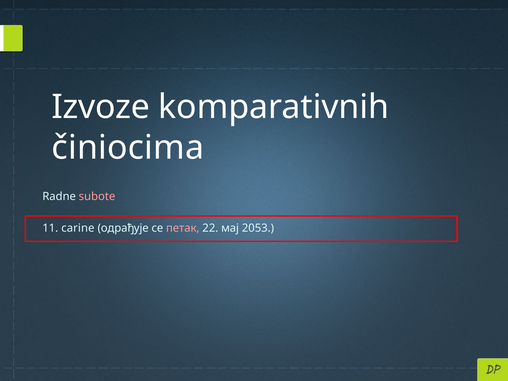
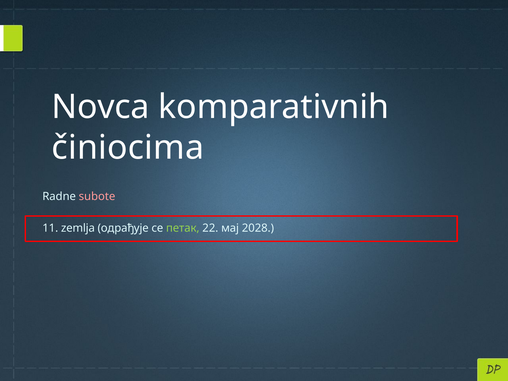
Izvoze: Izvoze -> Novca
carine: carine -> zemlja
петак colour: pink -> light green
2053: 2053 -> 2028
